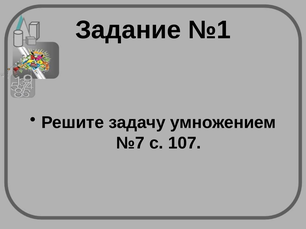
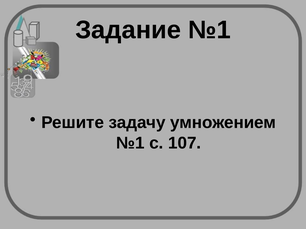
№7 at (130, 143): №7 -> №1
